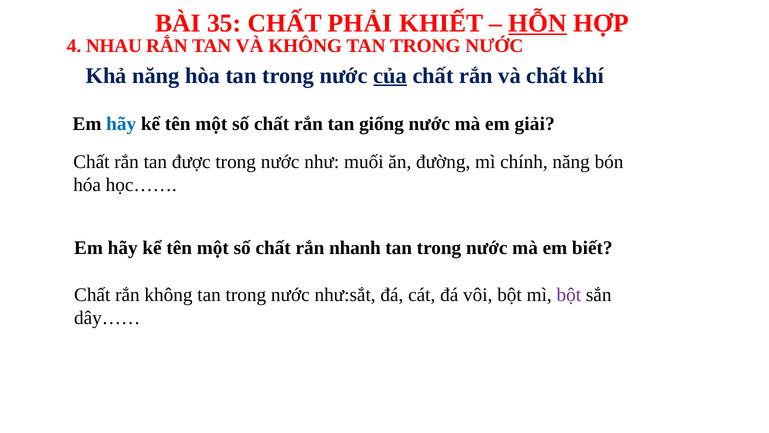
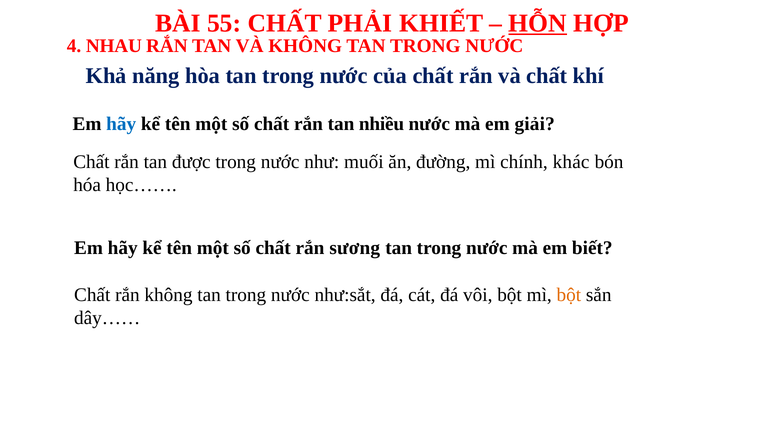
35: 35 -> 55
của underline: present -> none
giống: giống -> nhiều
chính năng: năng -> khác
nhanh: nhanh -> sương
bột at (569, 294) colour: purple -> orange
